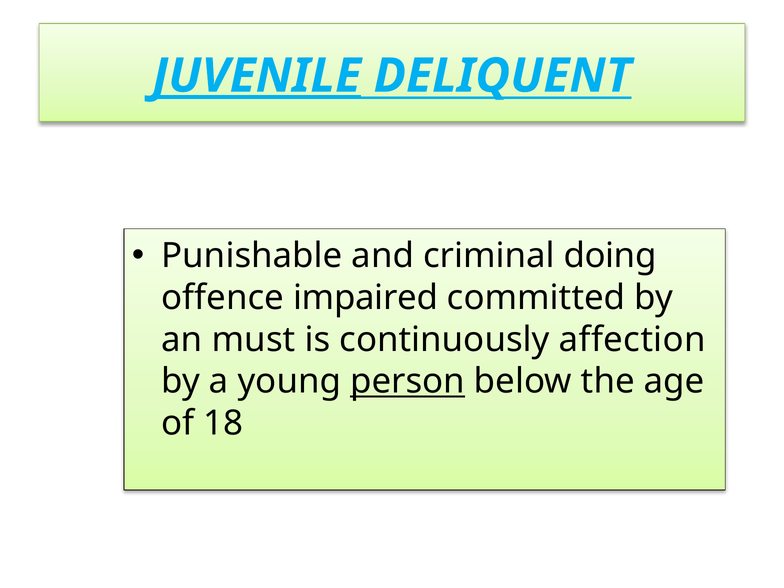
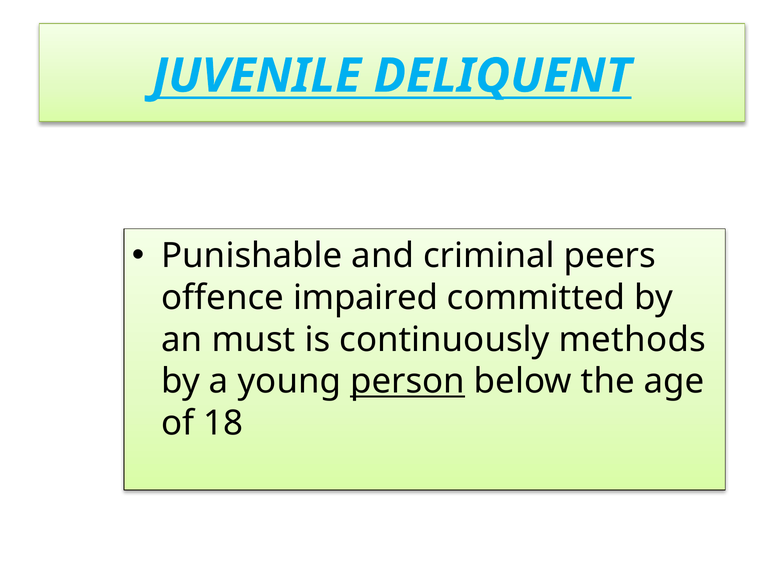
JUVENILE underline: present -> none
doing: doing -> peers
affection: affection -> methods
